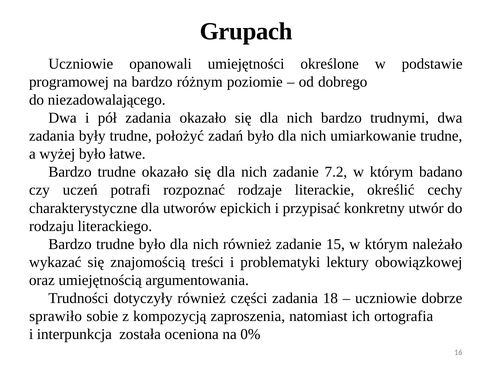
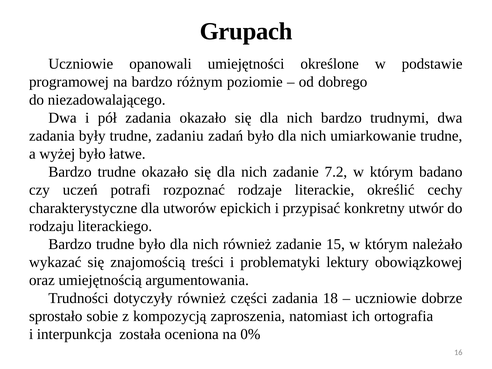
położyć: położyć -> zadaniu
sprawiło: sprawiło -> sprostało
